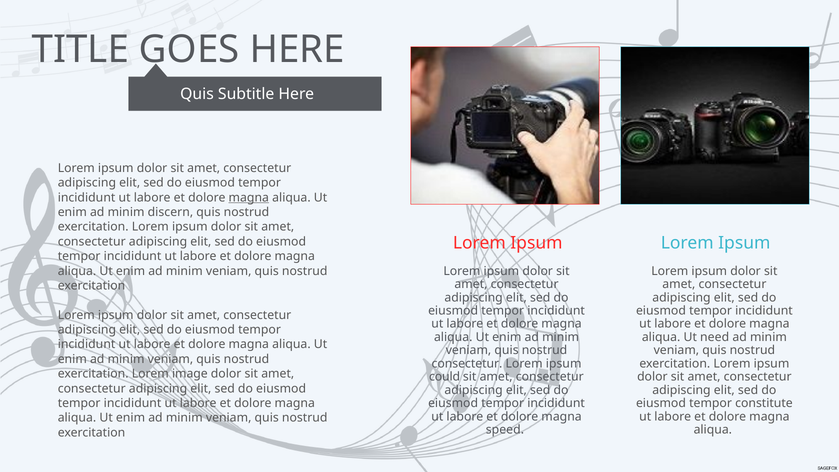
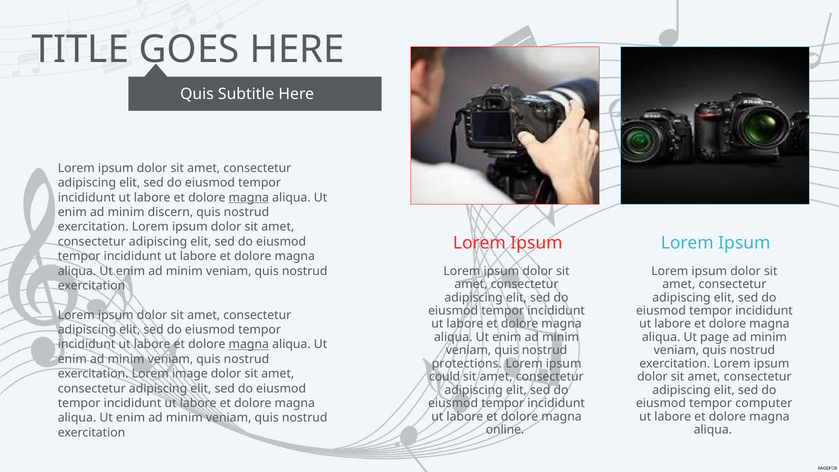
need: need -> page
magna at (249, 344) underline: none -> present
consectetur at (467, 364): consectetur -> protections
constitute: constitute -> computer
speed: speed -> online
